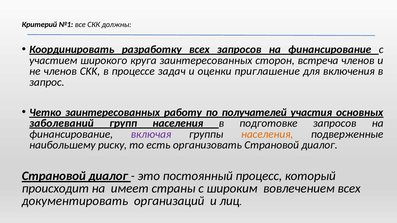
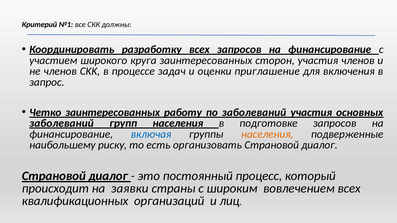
сторон встреча: встреча -> участия
по получателей: получателей -> заболеваний
включая colour: purple -> blue
имеет: имеет -> заявки
документировать: документировать -> квалификационных
